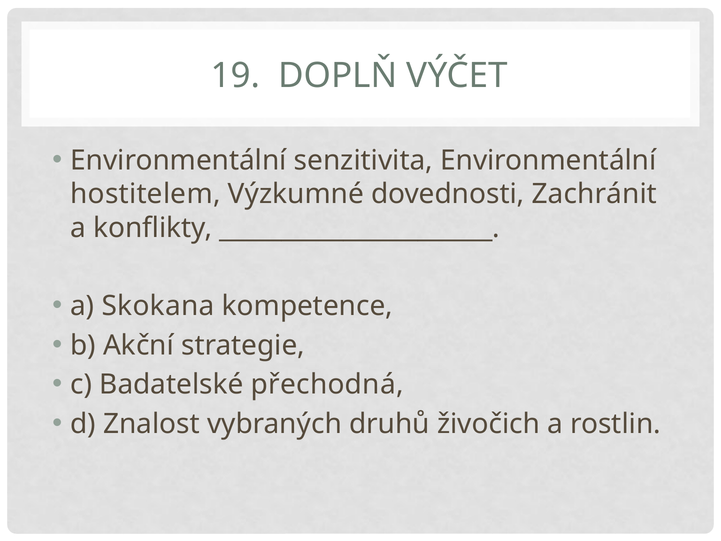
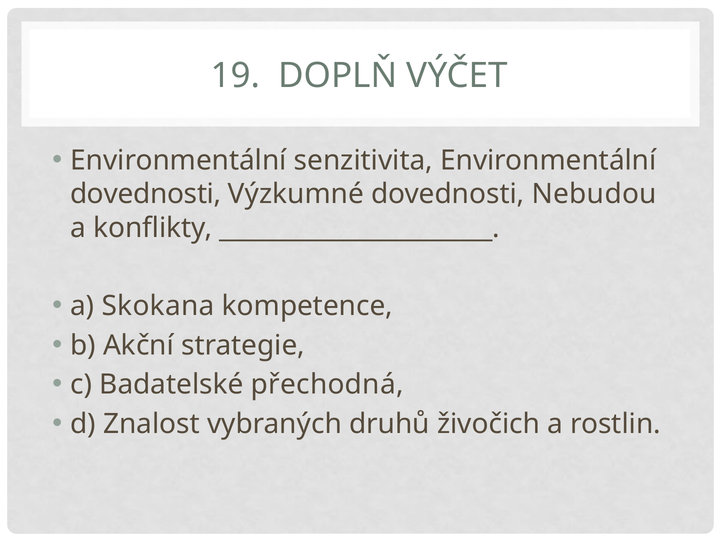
hostitelem at (145, 194): hostitelem -> dovednosti
Zachránit: Zachránit -> Nebudou
